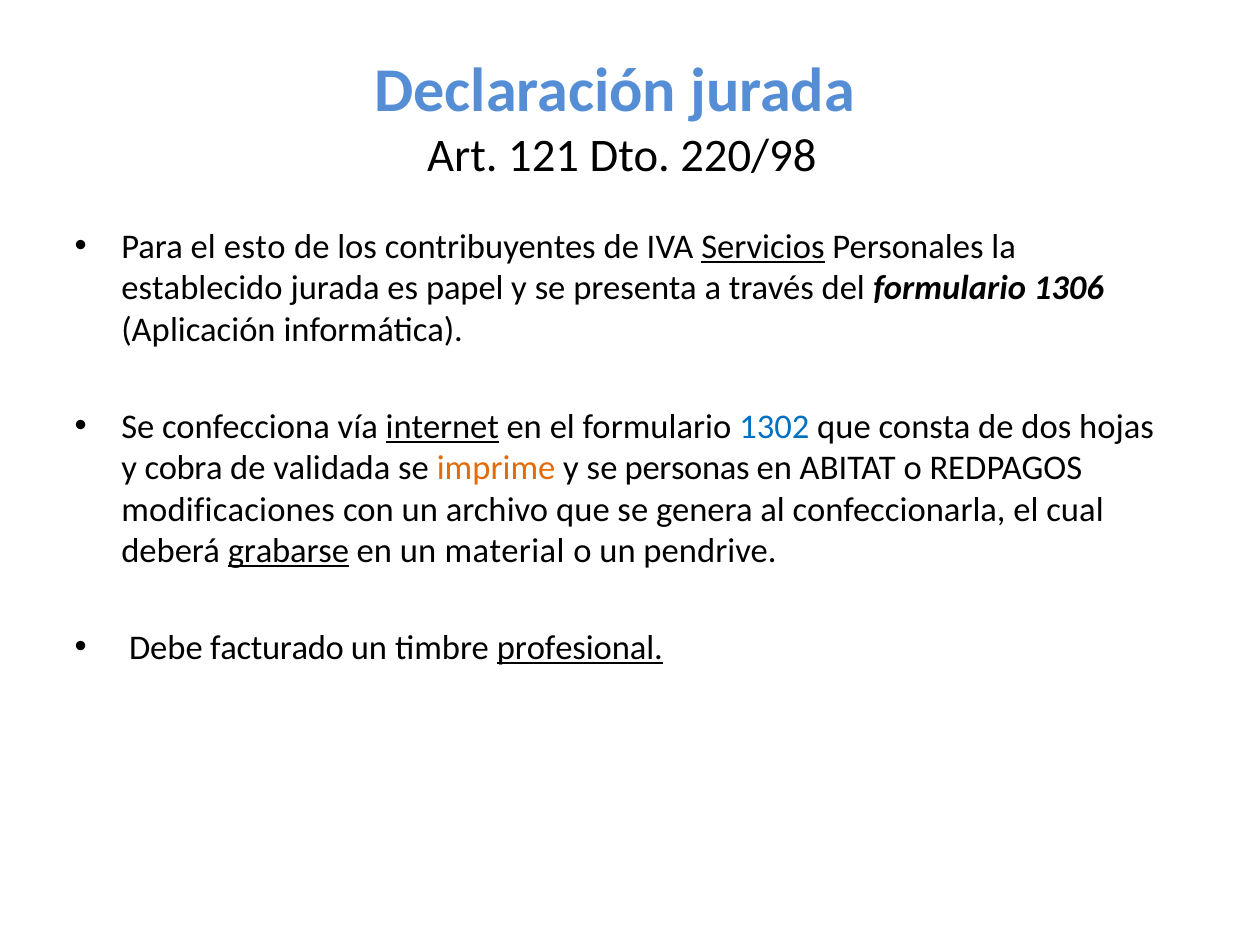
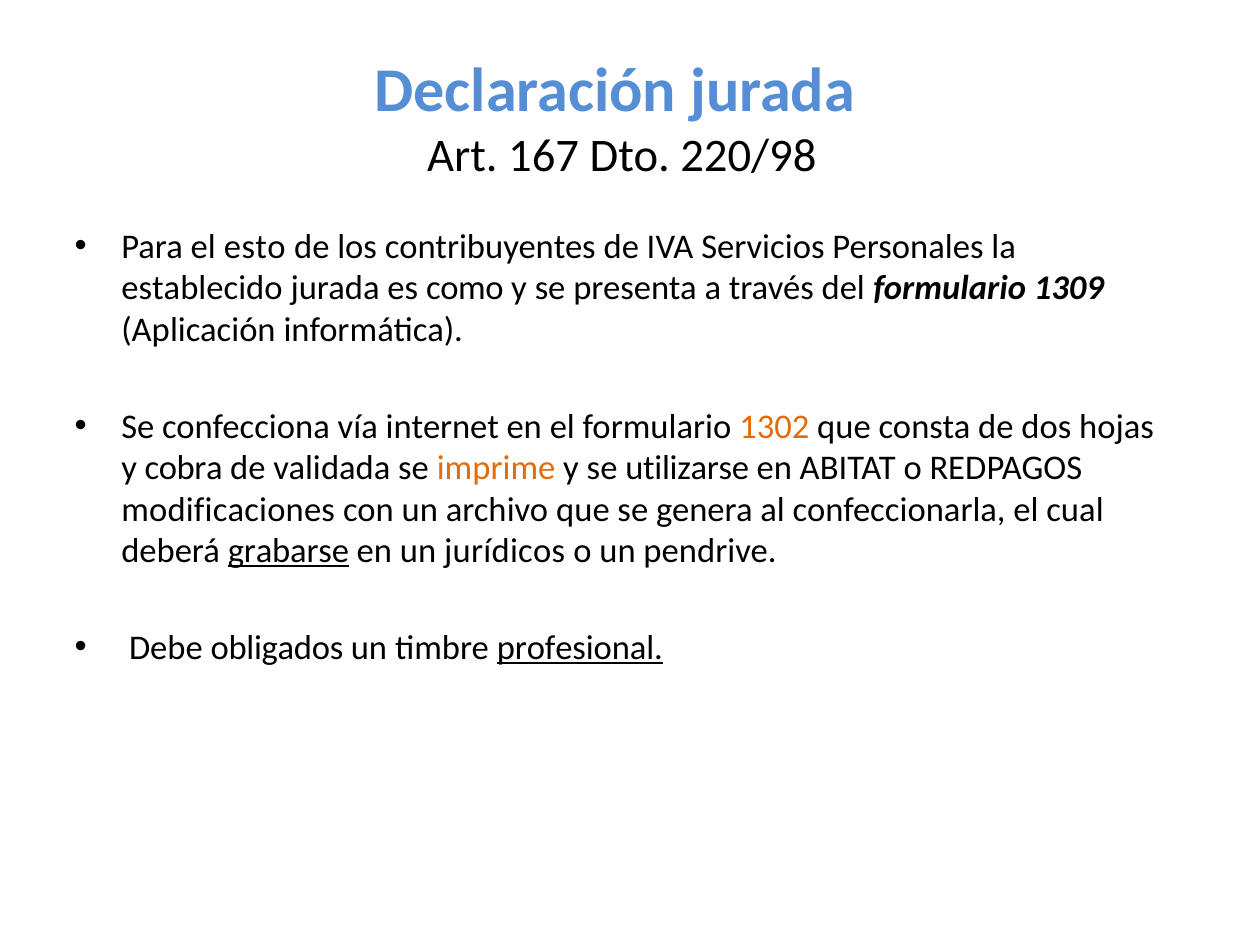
121: 121 -> 167
Servicios underline: present -> none
papel: papel -> como
1306: 1306 -> 1309
internet underline: present -> none
1302 colour: blue -> orange
personas: personas -> utilizarse
material: material -> jurídicos
facturado: facturado -> obligados
